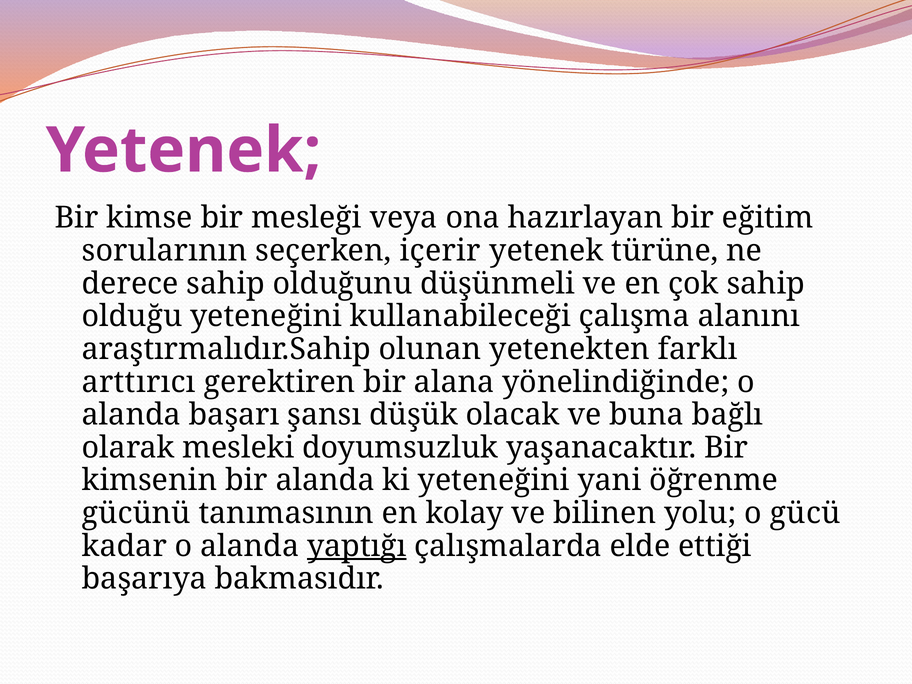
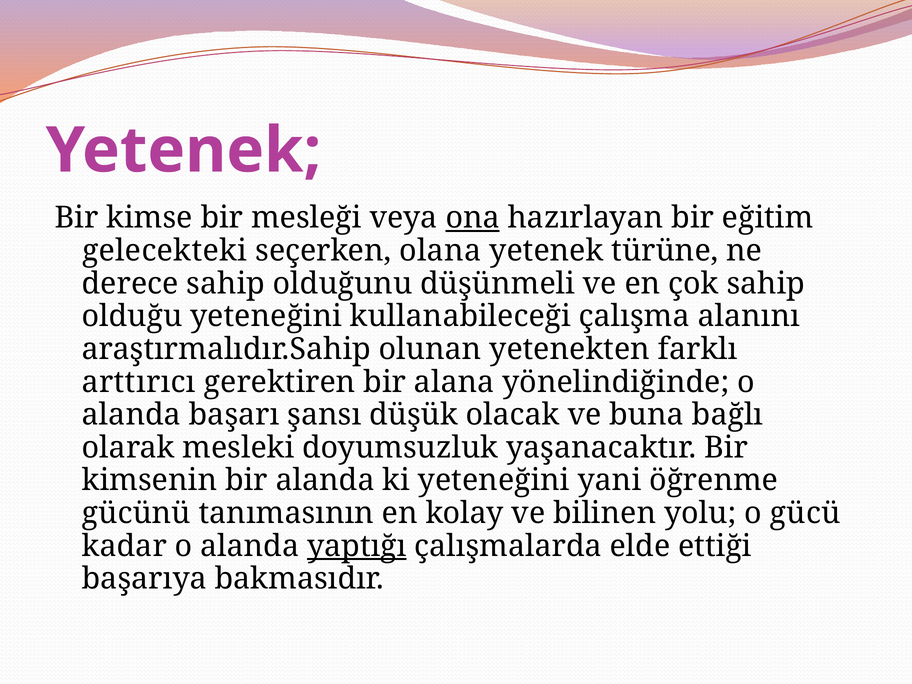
ona underline: none -> present
sorularının: sorularının -> gelecekteki
içerir: içerir -> olana
